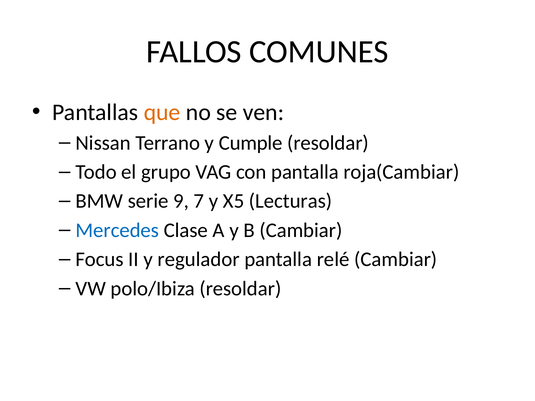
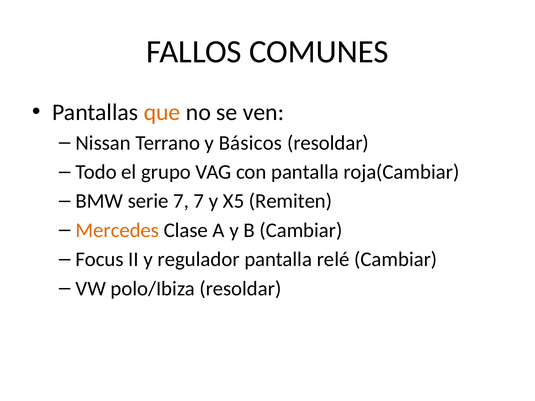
Cumple: Cumple -> Básicos
serie 9: 9 -> 7
Lecturas: Lecturas -> Remiten
Mercedes colour: blue -> orange
